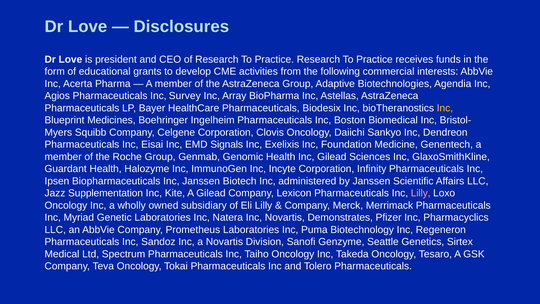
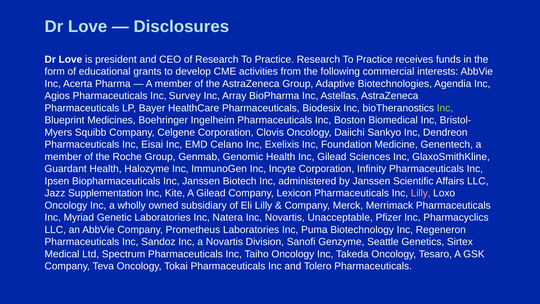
Inc at (445, 108) colour: yellow -> light green
Signals: Signals -> Celano
Demonstrates: Demonstrates -> Unacceptable
